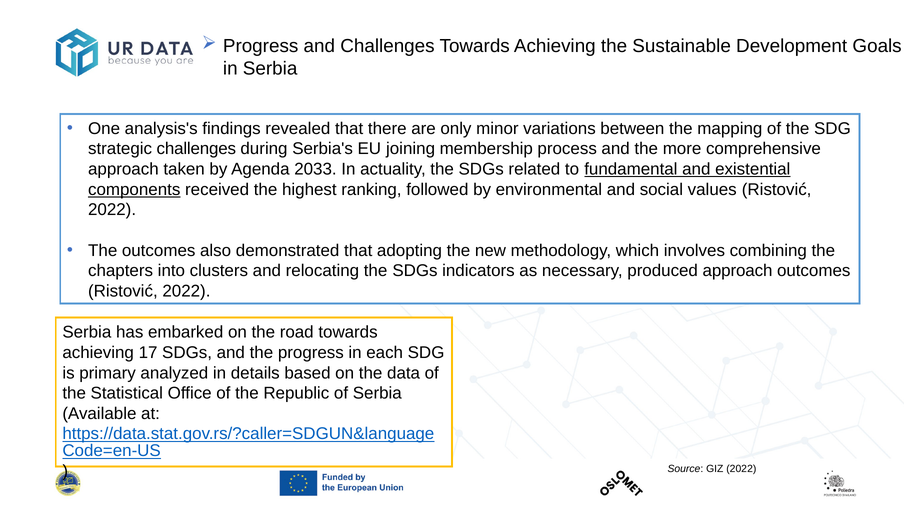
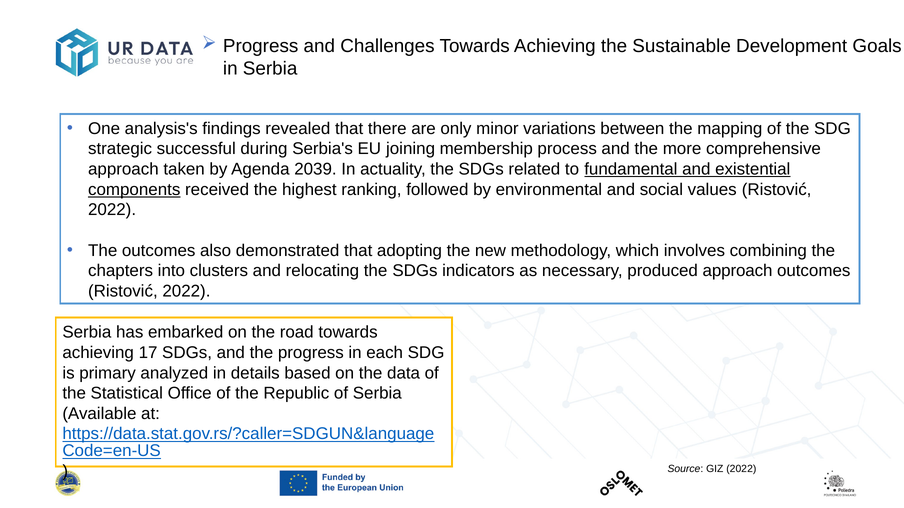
strategic challenges: challenges -> successful
2033: 2033 -> 2039
